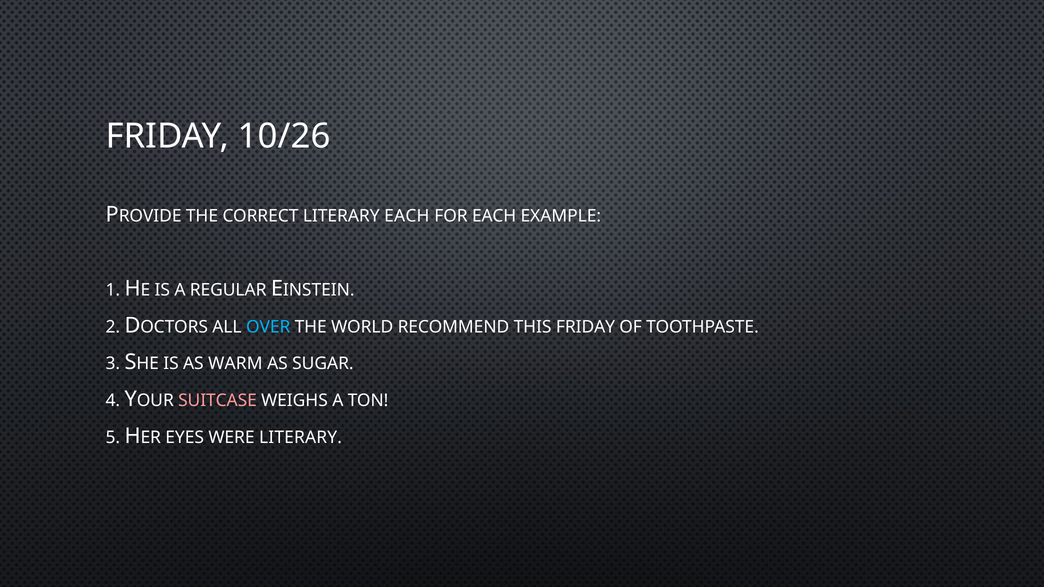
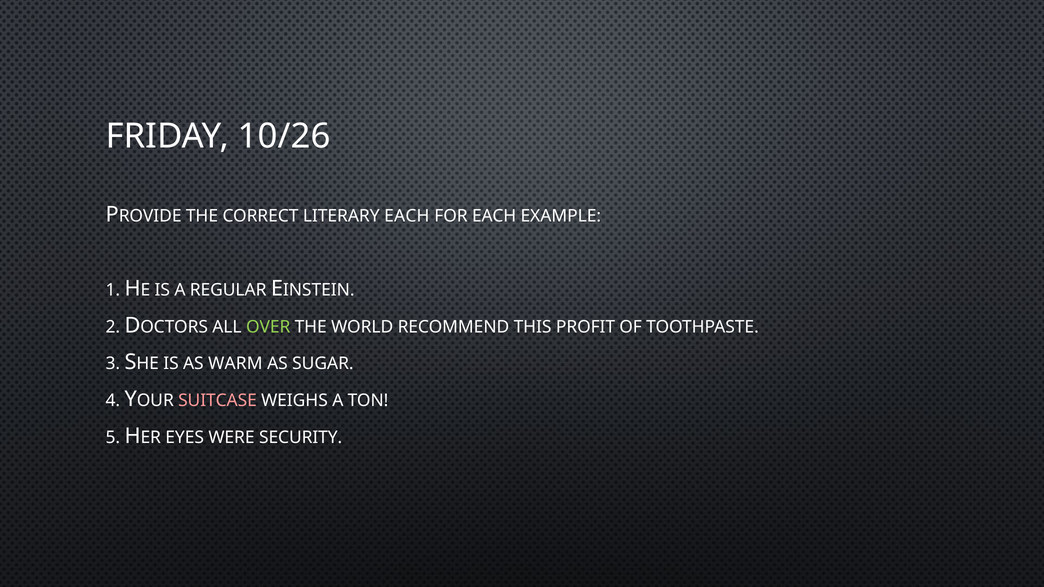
OVER colour: light blue -> light green
THIS FRIDAY: FRIDAY -> PROFIT
WERE LITERARY: LITERARY -> SECURITY
